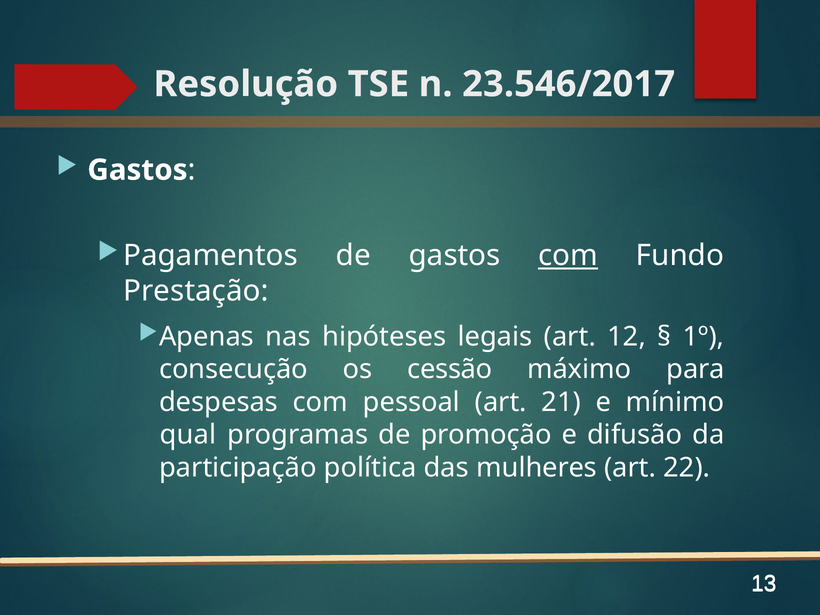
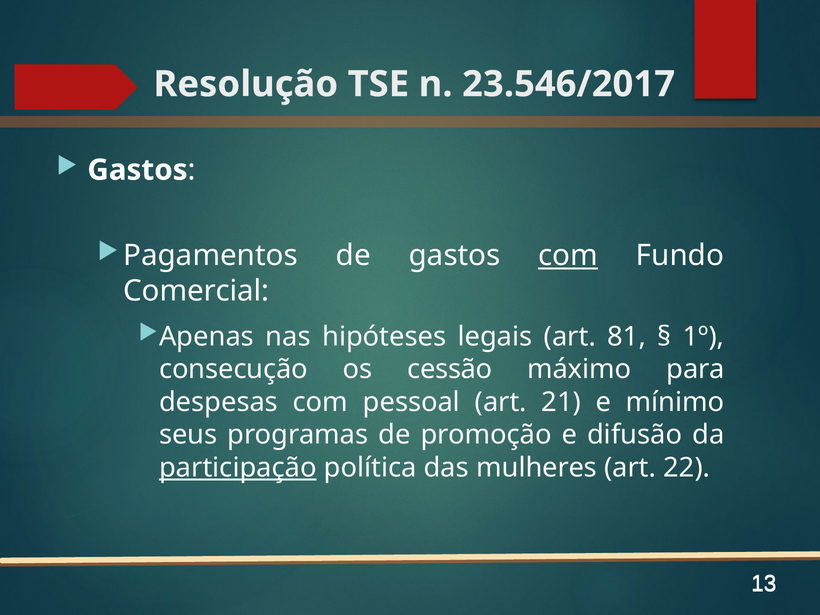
Prestação: Prestação -> Comercial
12: 12 -> 81
qual: qual -> seus
participação underline: none -> present
